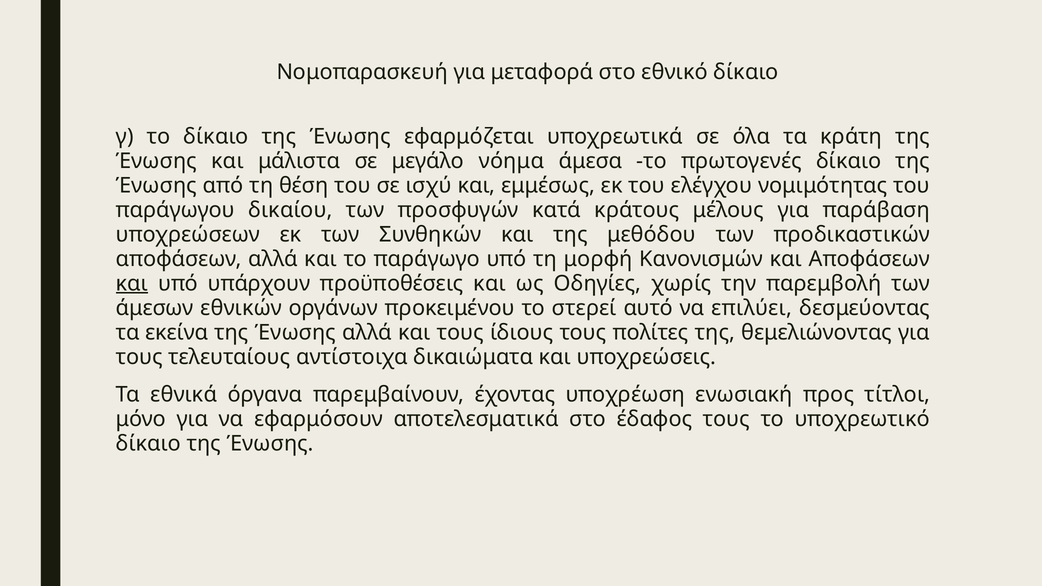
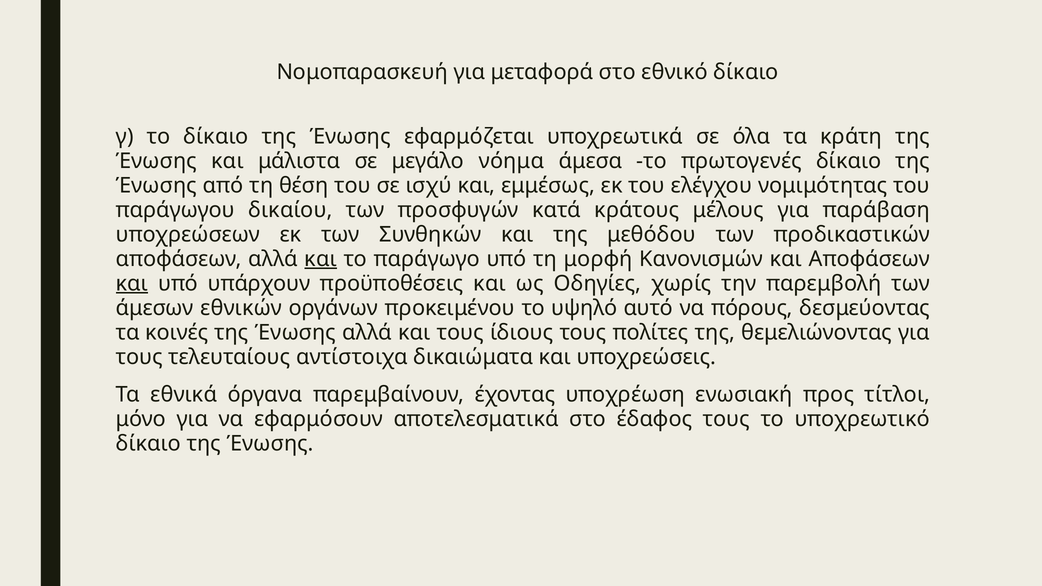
και at (321, 259) underline: none -> present
στερεί: στερεί -> υψηλό
επιλύει: επιλύει -> πόρους
εκείνα: εκείνα -> κοινές
